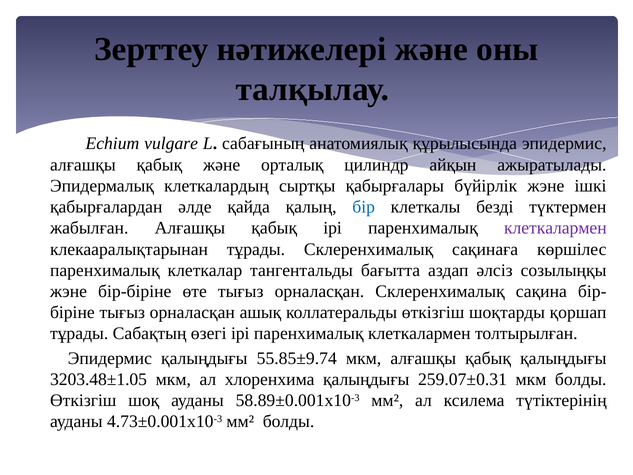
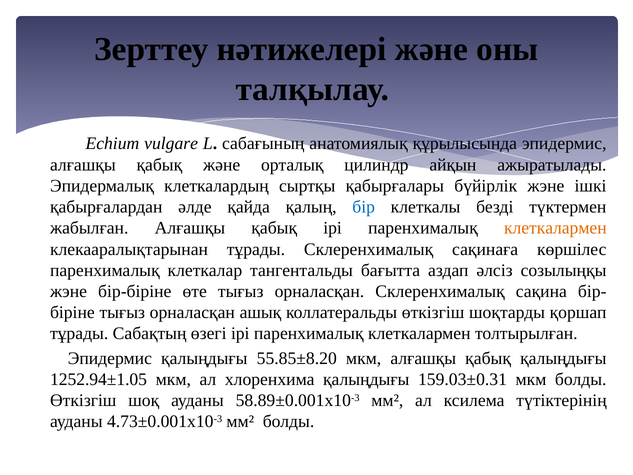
клеткалармен at (555, 228) colour: purple -> orange
55.85±9.74: 55.85±9.74 -> 55.85±8.20
3203.48±1.05: 3203.48±1.05 -> 1252.94±1.05
259.07±0.31: 259.07±0.31 -> 159.03±0.31
